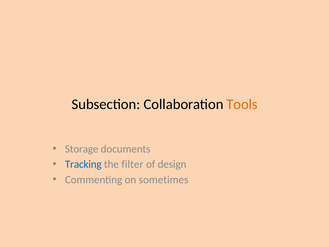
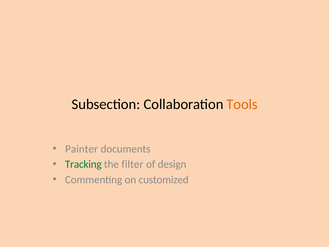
Storage: Storage -> Painter
Tracking colour: blue -> green
sometimes: sometimes -> customized
